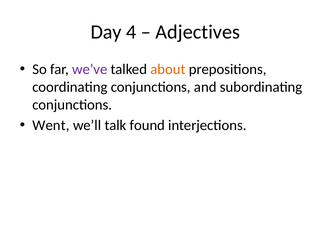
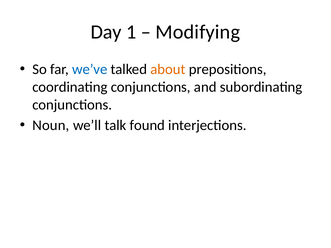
4: 4 -> 1
Adjectives: Adjectives -> Modifying
we’ve colour: purple -> blue
Went: Went -> Noun
